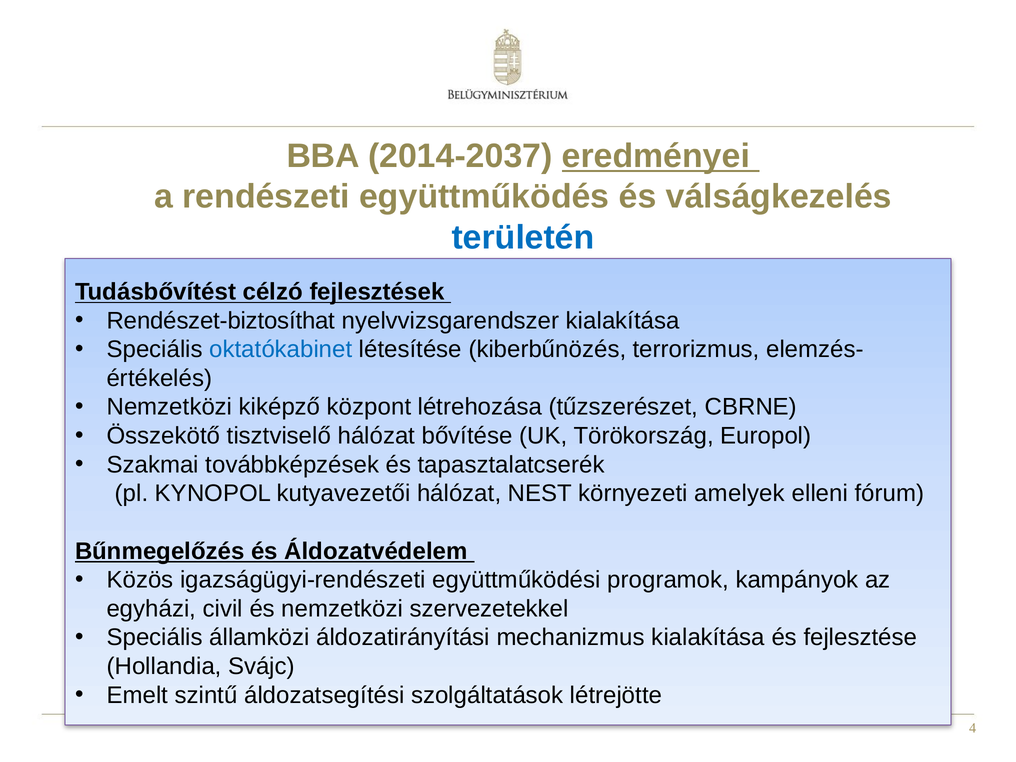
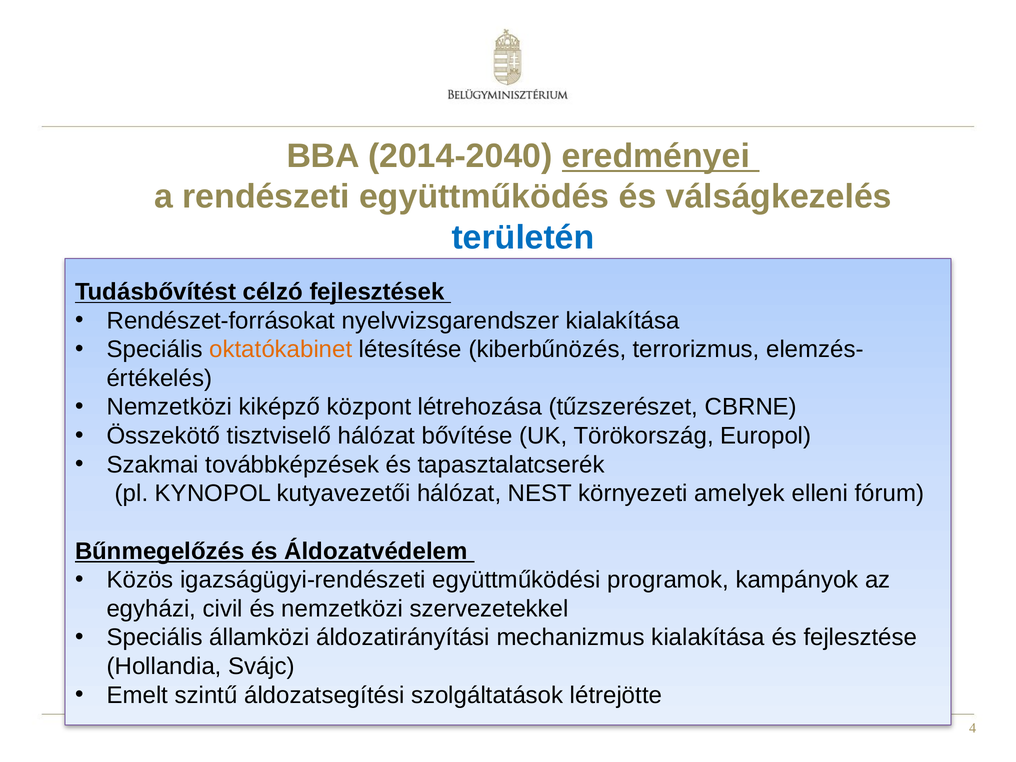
2014-2037: 2014-2037 -> 2014-2040
Rendészet-biztosíthat: Rendészet-biztosíthat -> Rendészet-forrásokat
oktatókabinet colour: blue -> orange
